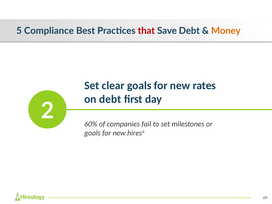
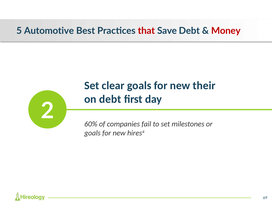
Compliance: Compliance -> Automotive
Money colour: orange -> red
rates: rates -> their
